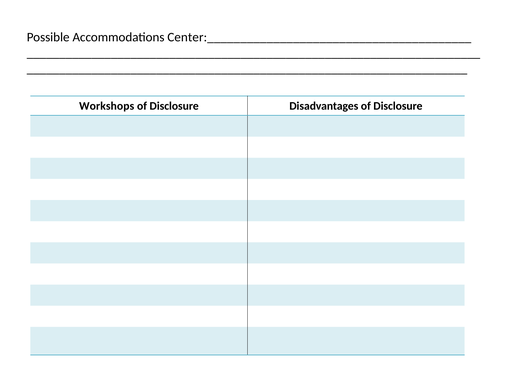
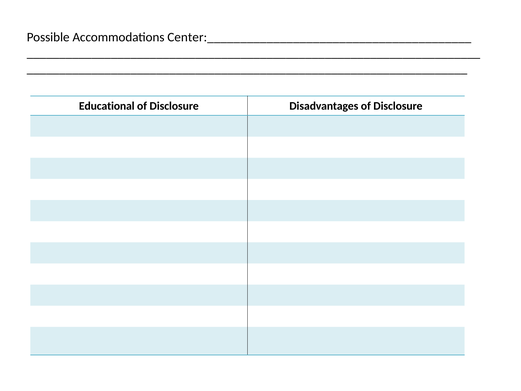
Workshops: Workshops -> Educational
